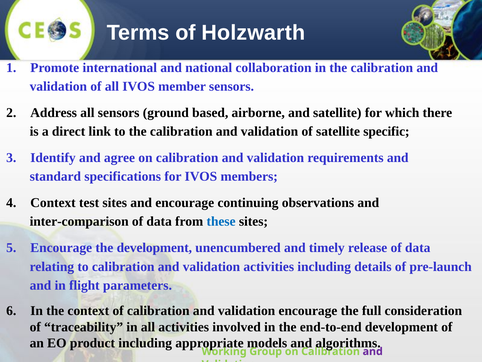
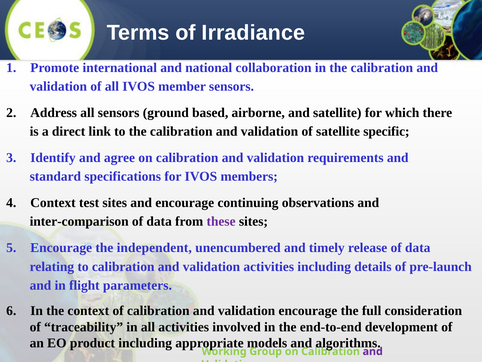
Holzwarth: Holzwarth -> Irradiance
these colour: blue -> purple
the development: development -> independent
